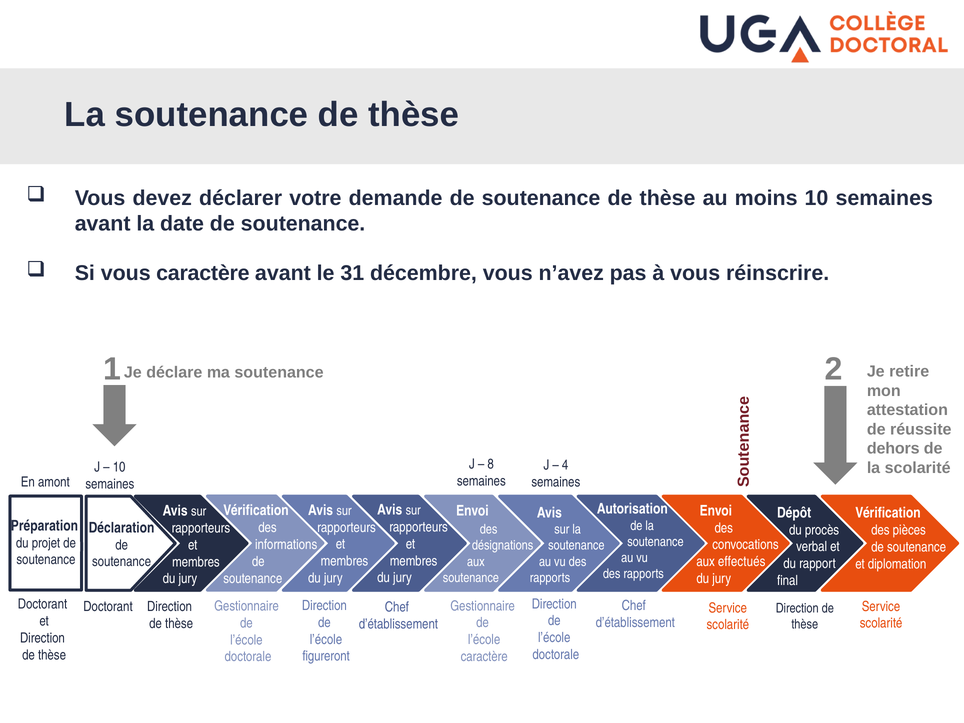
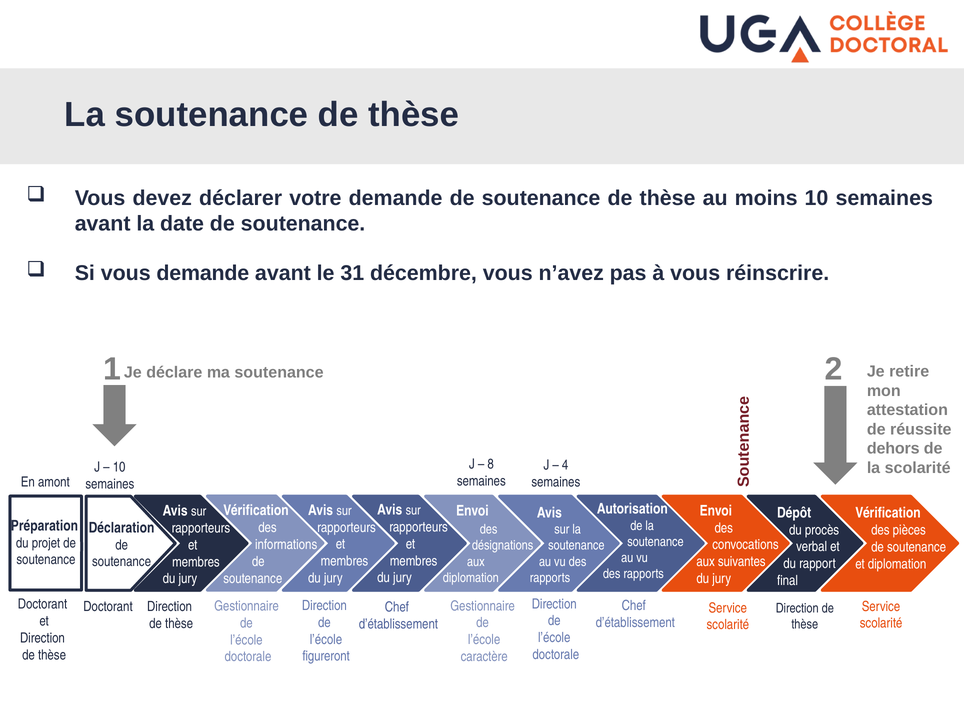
vous caractère: caractère -> demande
effectués: effectués -> suivantes
soutenance at (471, 578): soutenance -> diplomation
